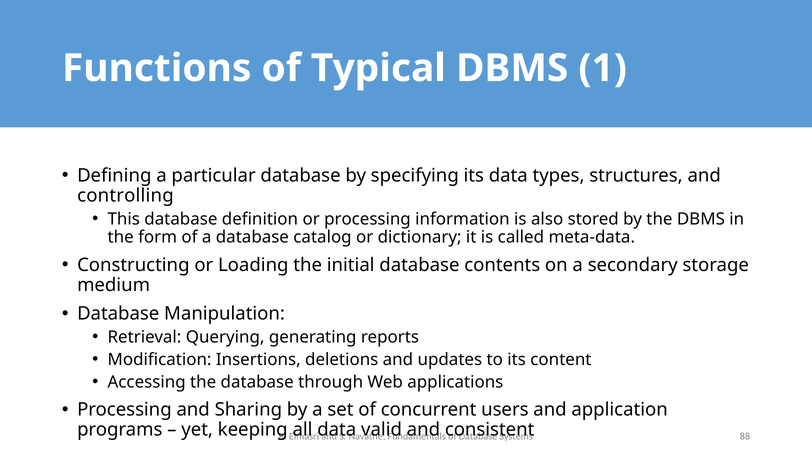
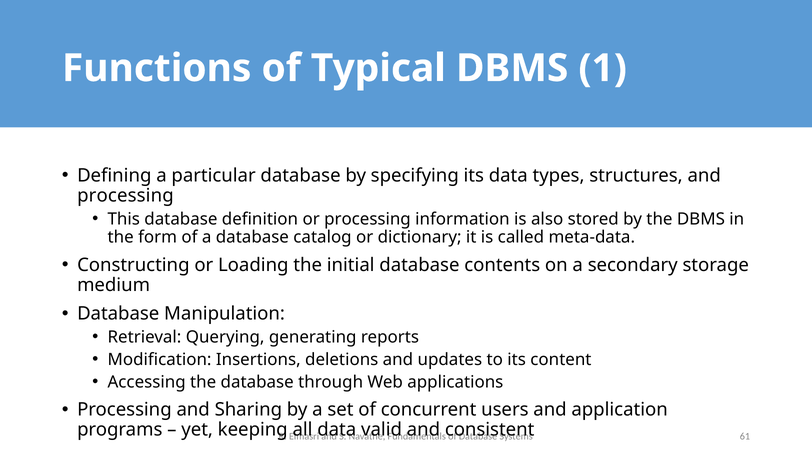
controlling at (125, 195): controlling -> processing
88: 88 -> 61
